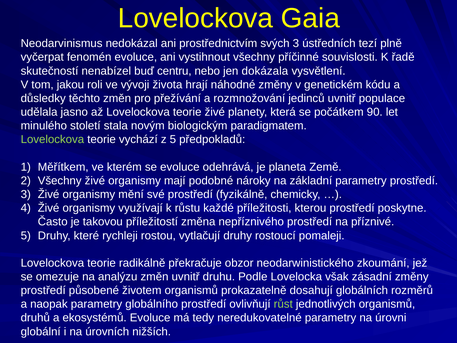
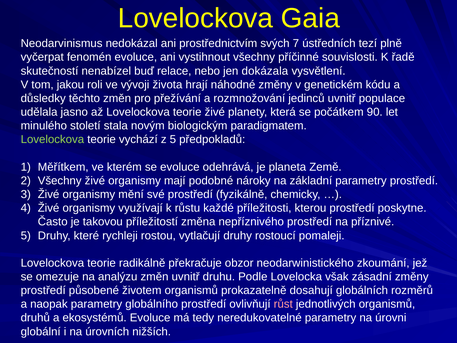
svých 3: 3 -> 7
centru: centru -> relace
růst colour: light green -> pink
